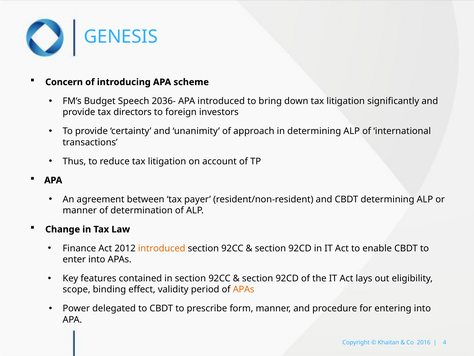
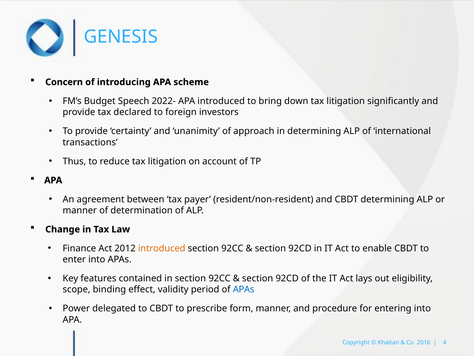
2036-: 2036- -> 2022-
directors: directors -> declared
APAs at (244, 289) colour: orange -> blue
